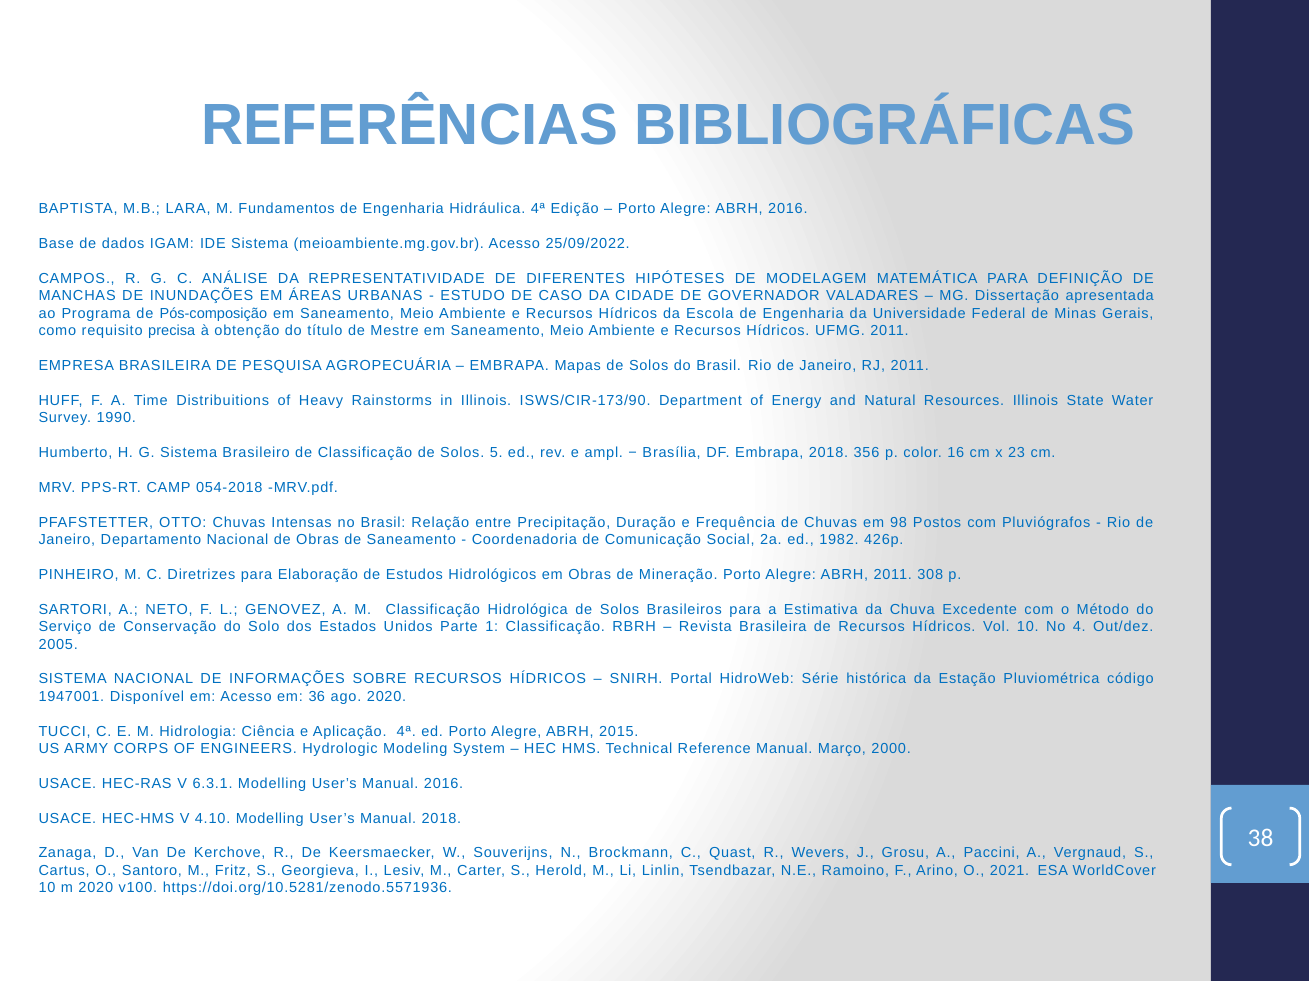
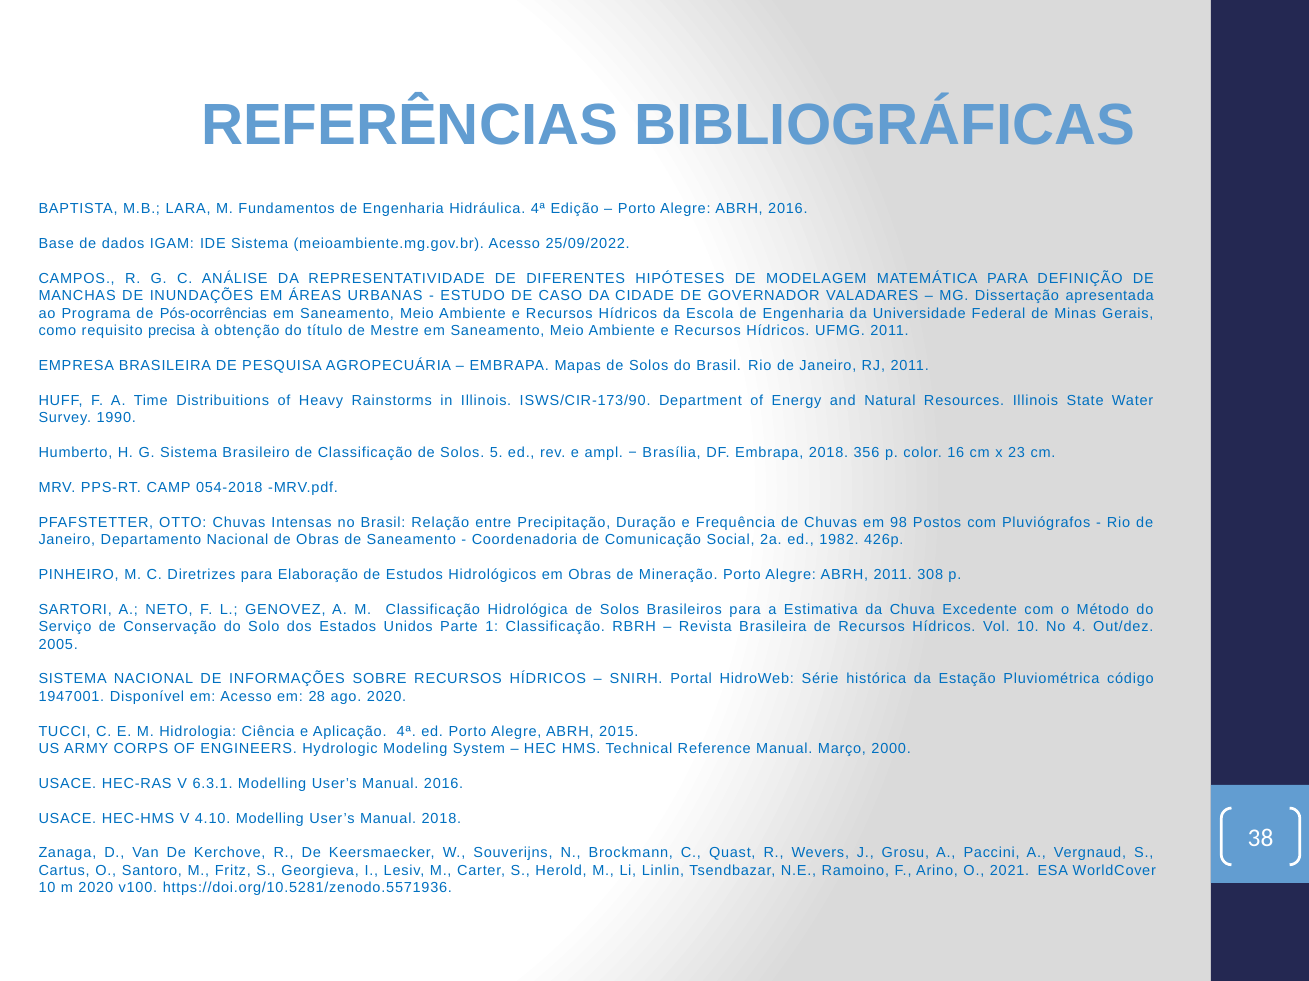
Pós-composição: Pós-composição -> Pós-ocorrências
36: 36 -> 28
